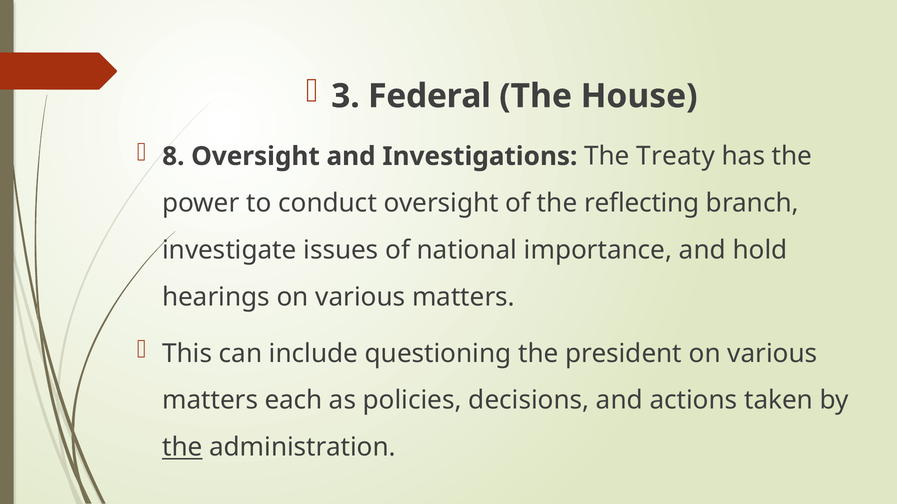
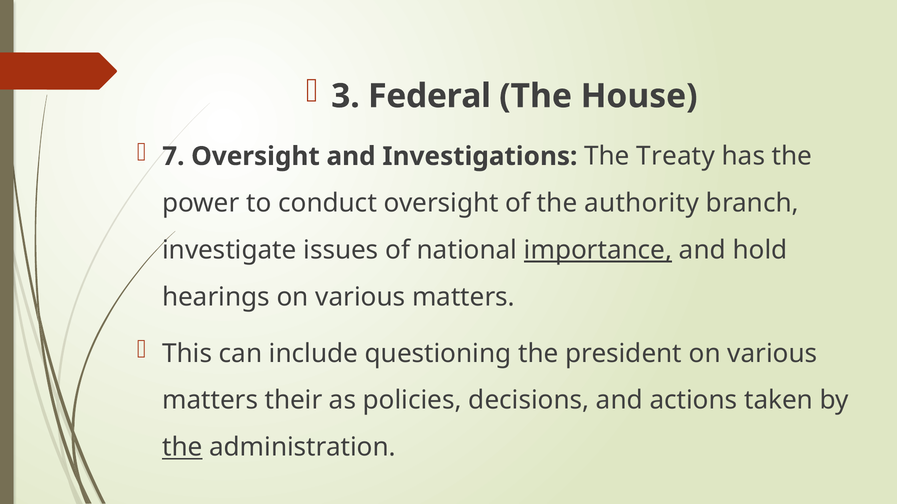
8: 8 -> 7
reflecting: reflecting -> authority
importance underline: none -> present
each: each -> their
